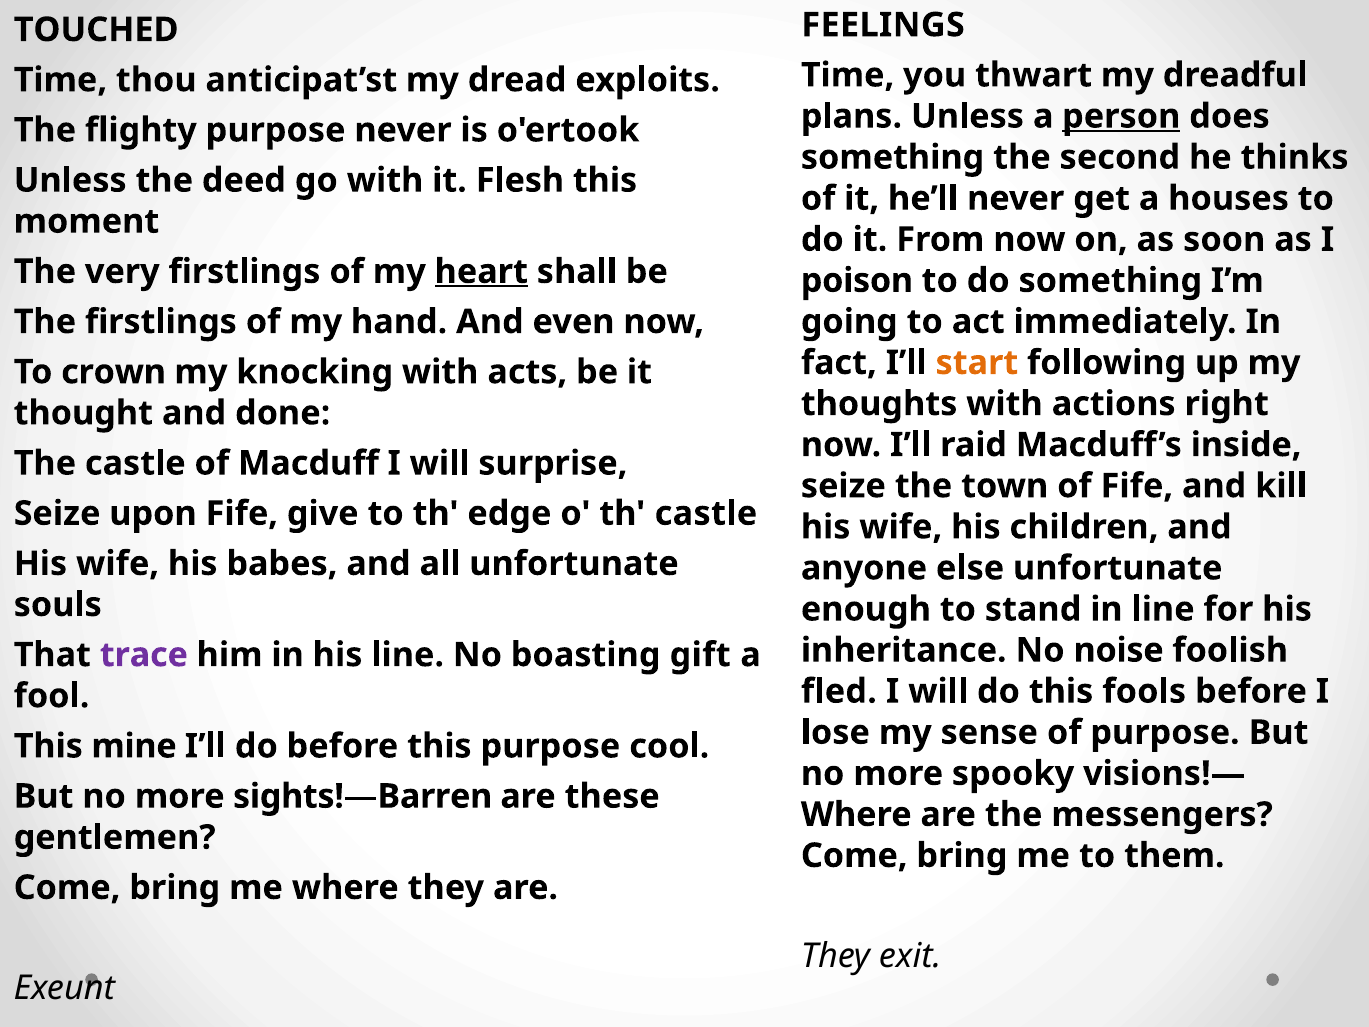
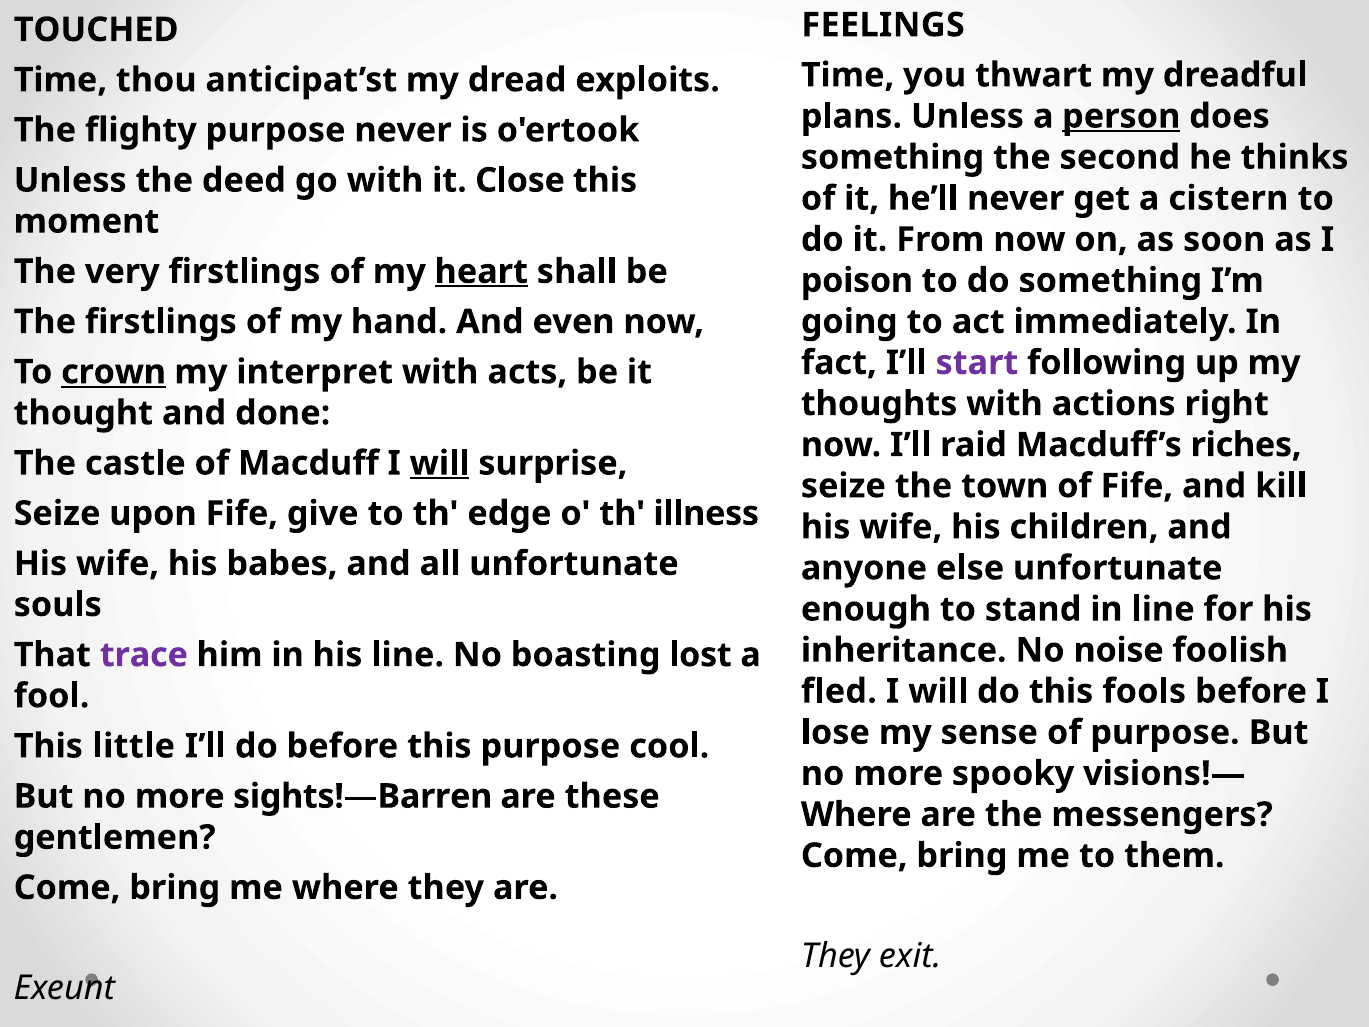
Flesh: Flesh -> Close
houses: houses -> cistern
start colour: orange -> purple
crown underline: none -> present
knocking: knocking -> interpret
inside: inside -> riches
will at (440, 463) underline: none -> present
th castle: castle -> illness
gift: gift -> lost
mine: mine -> little
